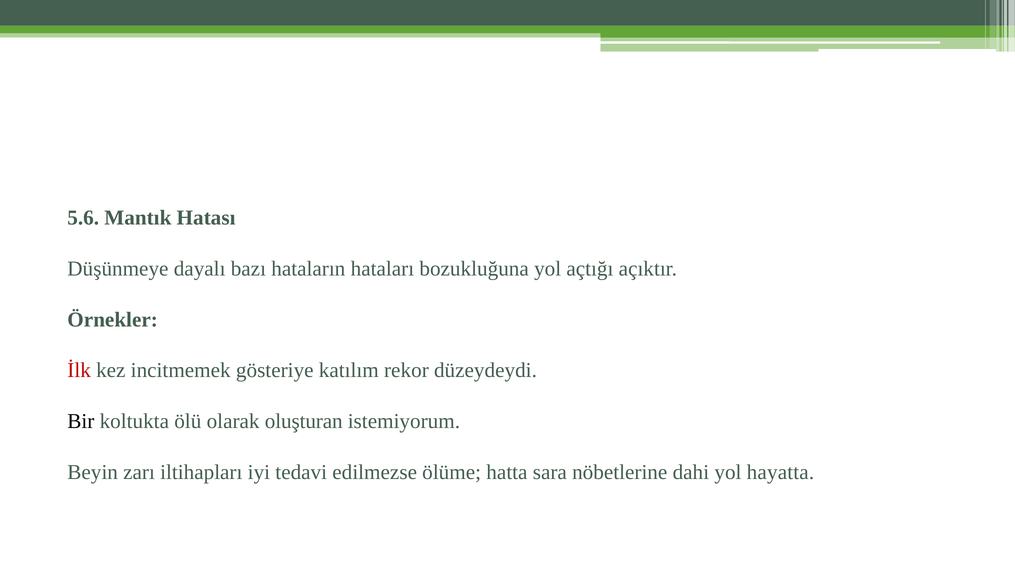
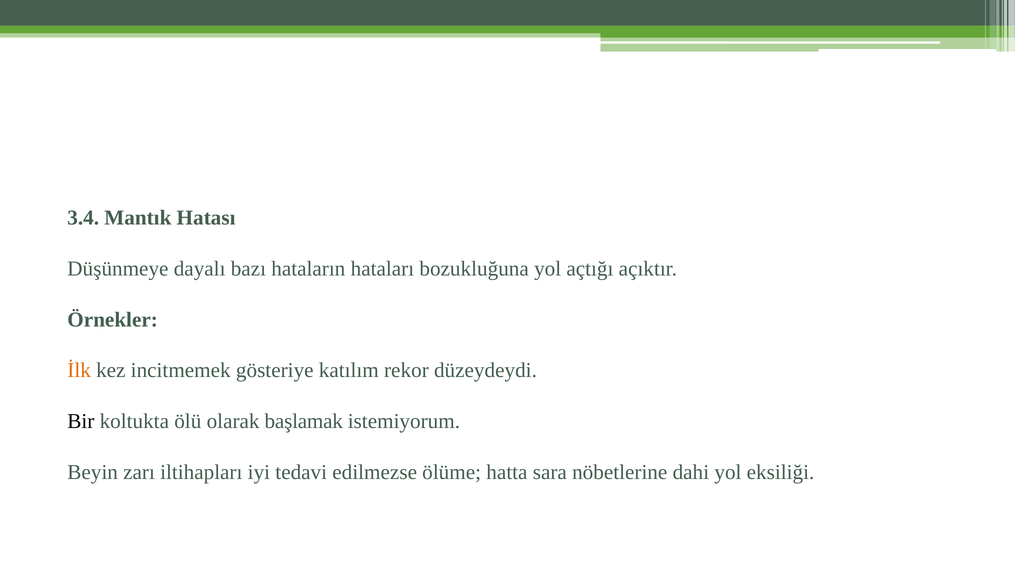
5.6: 5.6 -> 3.4
İlk colour: red -> orange
oluşturan: oluşturan -> başlamak
hayatta: hayatta -> eksiliği
